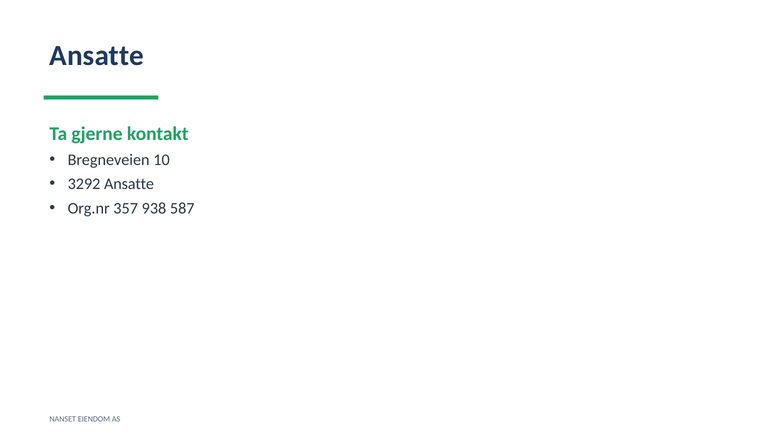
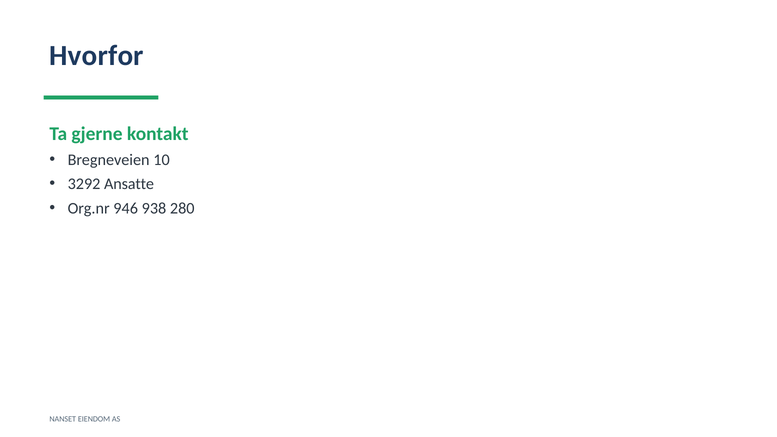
Ansatte at (97, 55): Ansatte -> Hvorfor
357: 357 -> 946
587: 587 -> 280
